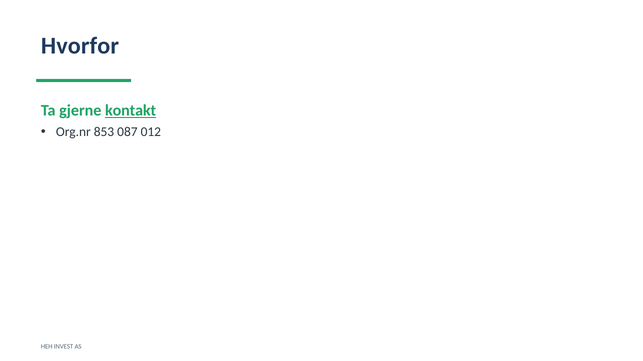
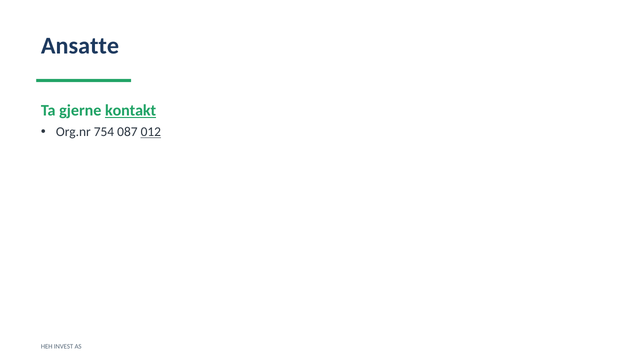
Hvorfor: Hvorfor -> Ansatte
853: 853 -> 754
012 underline: none -> present
